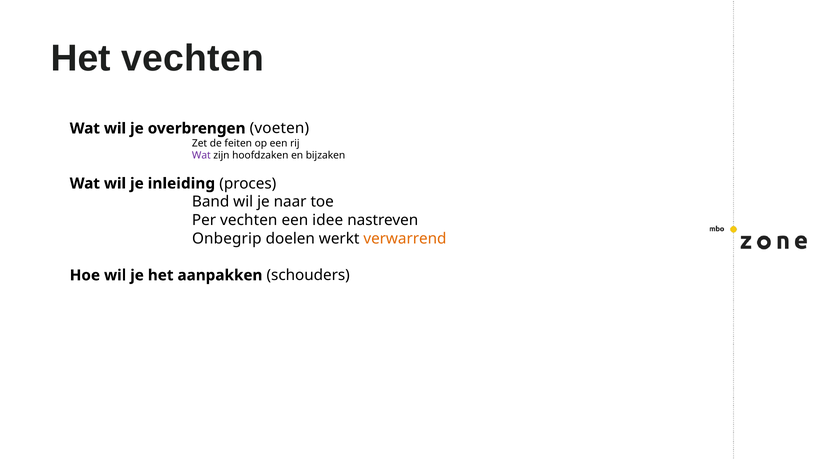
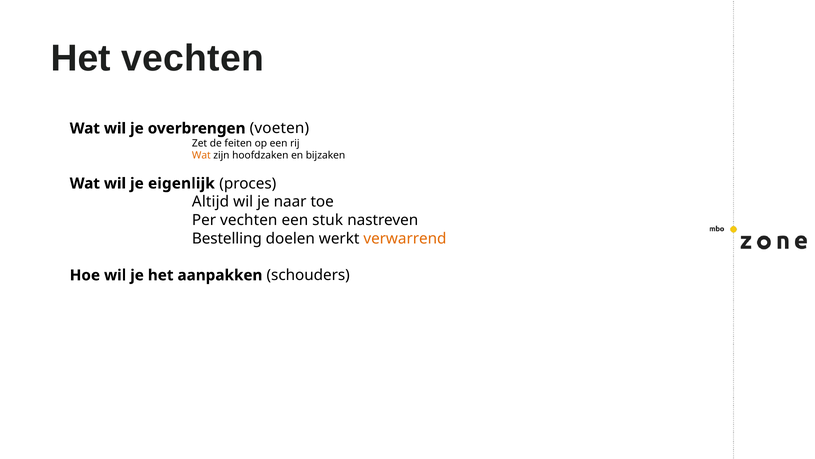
Wat at (201, 155) colour: purple -> orange
inleiding: inleiding -> eigenlijk
Band: Band -> Altijd
idee: idee -> stuk
Onbegrip: Onbegrip -> Bestelling
